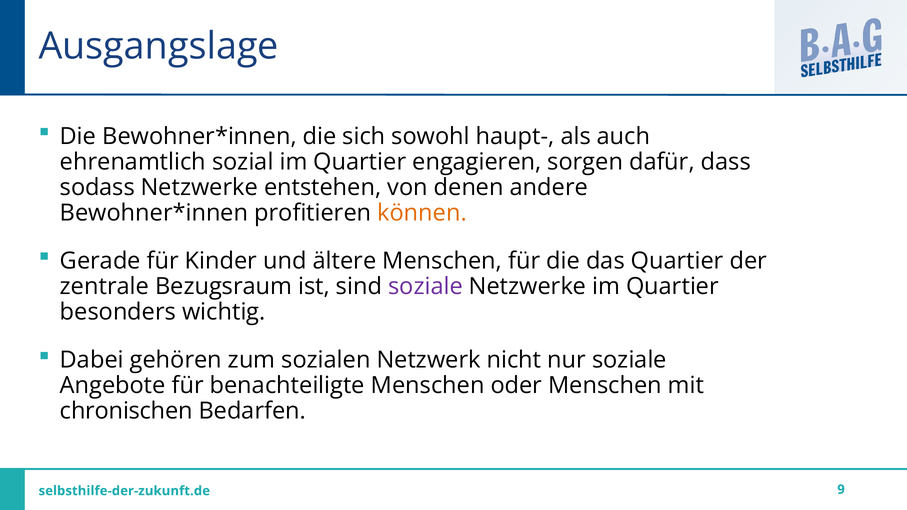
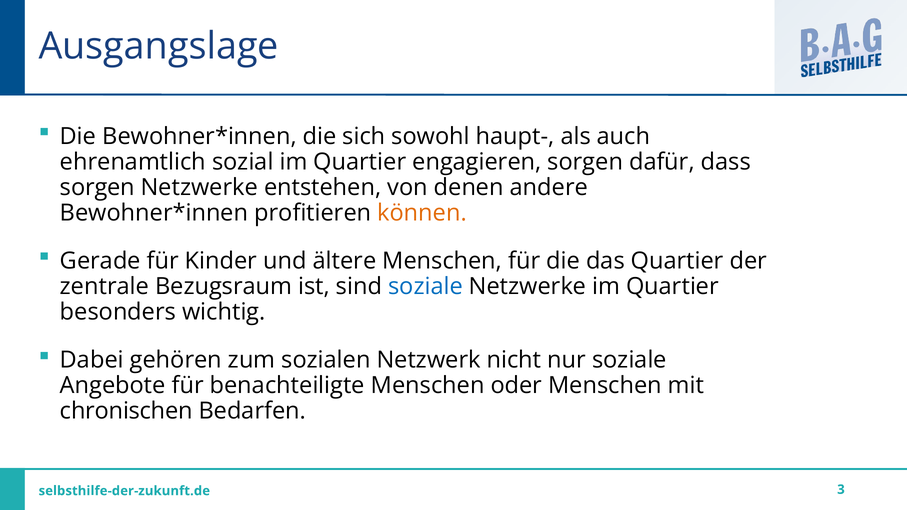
sodass at (97, 187): sodass -> sorgen
soziale at (426, 286) colour: purple -> blue
9: 9 -> 3
